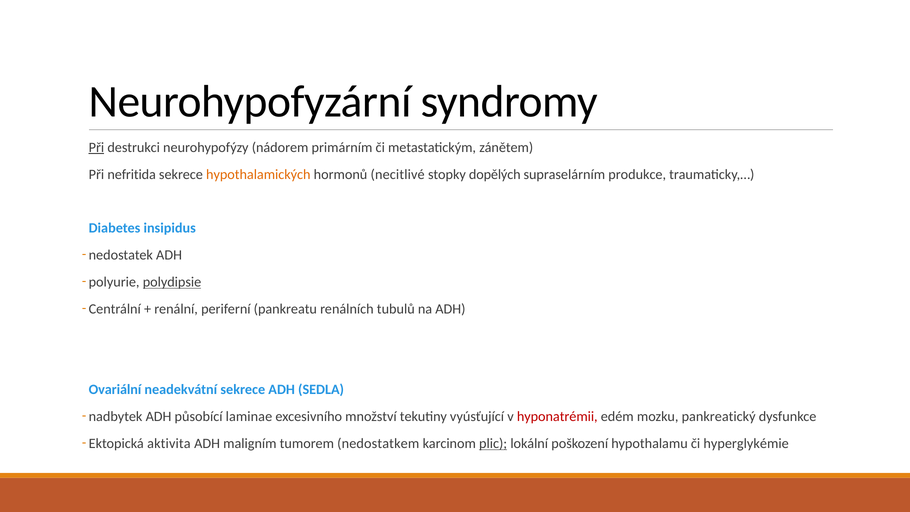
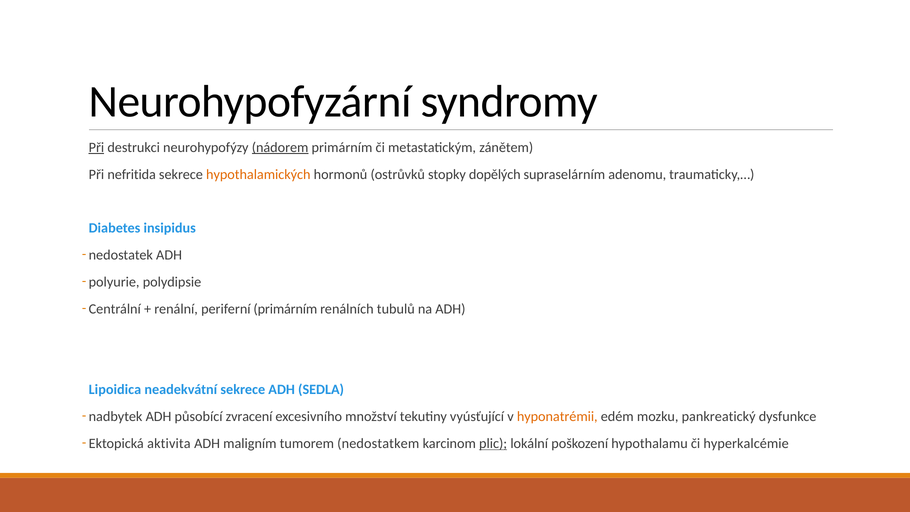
nádorem underline: none -> present
necitlivé: necitlivé -> ostrůvků
produkce: produkce -> adenomu
polydipsie underline: present -> none
periferní pankreatu: pankreatu -> primárním
Ovariální: Ovariální -> Lipoidica
laminae: laminae -> zvracení
hyponatrémii colour: red -> orange
hyperglykémie: hyperglykémie -> hyperkalcémie
